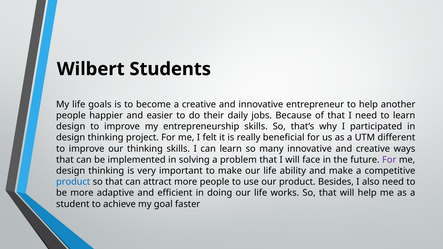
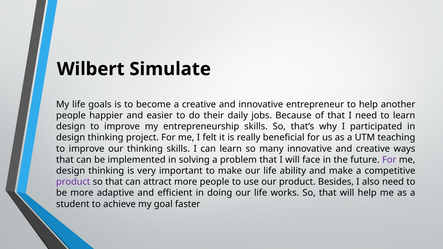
Students: Students -> Simulate
different: different -> teaching
product at (73, 182) colour: blue -> purple
